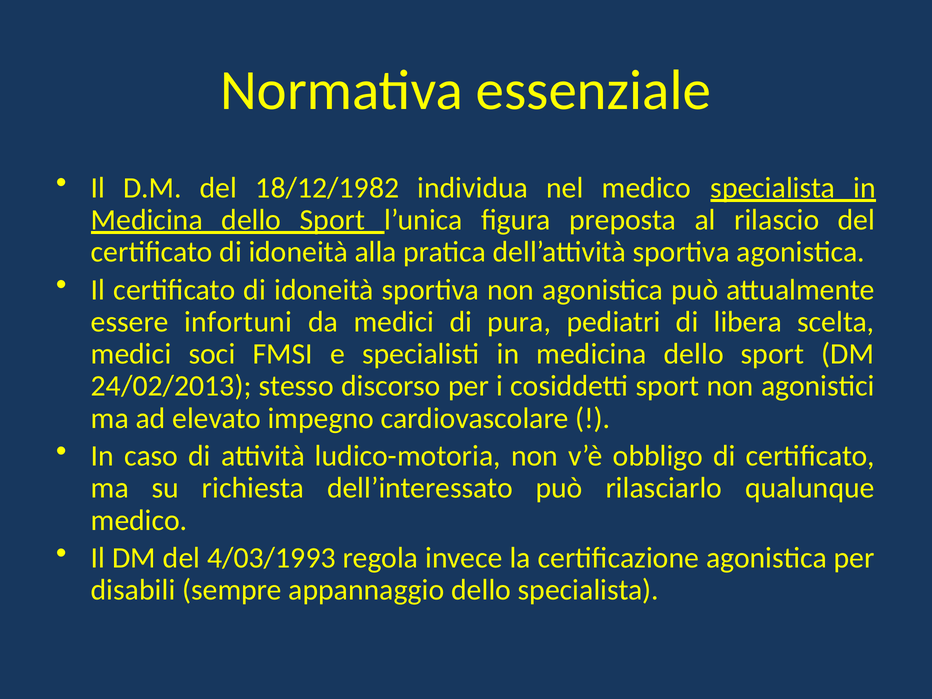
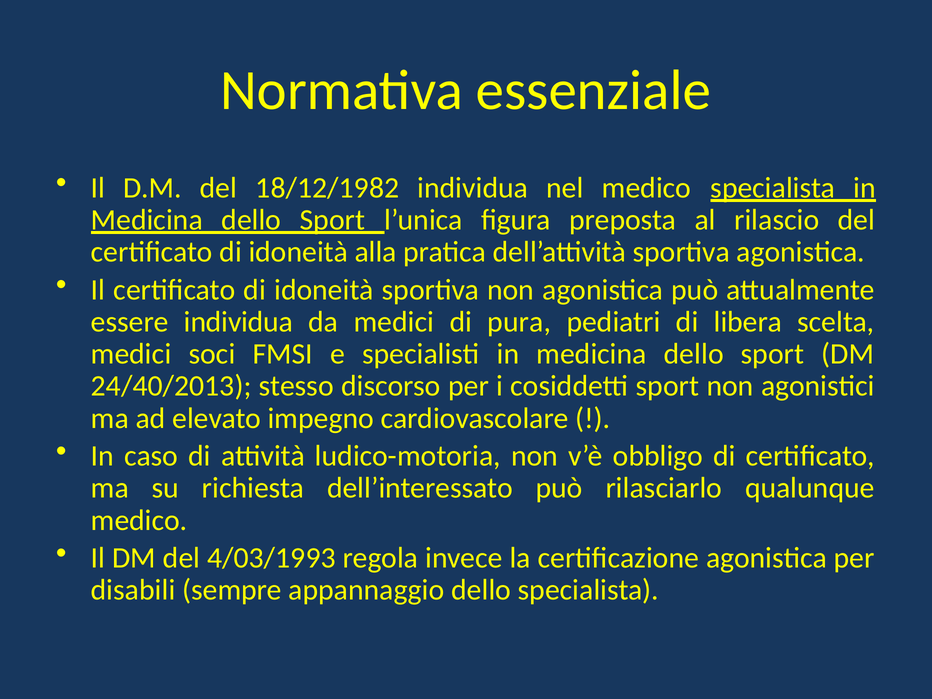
essere infortuni: infortuni -> individua
24/02/2013: 24/02/2013 -> 24/40/2013
